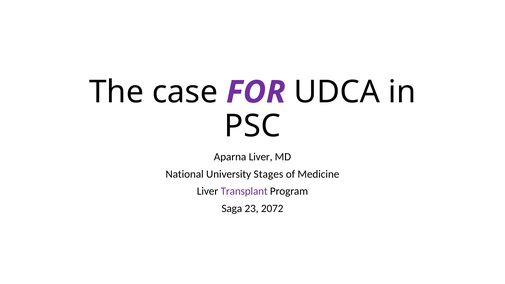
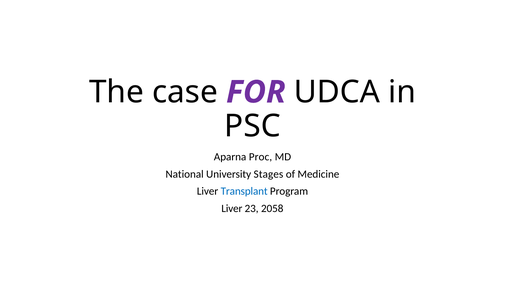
Aparna Liver: Liver -> Proc
Transplant colour: purple -> blue
Saga at (232, 209): Saga -> Liver
2072: 2072 -> 2058
